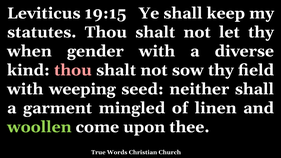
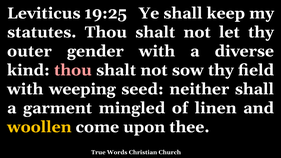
19:15: 19:15 -> 19:25
when: when -> outer
woollen colour: light green -> yellow
